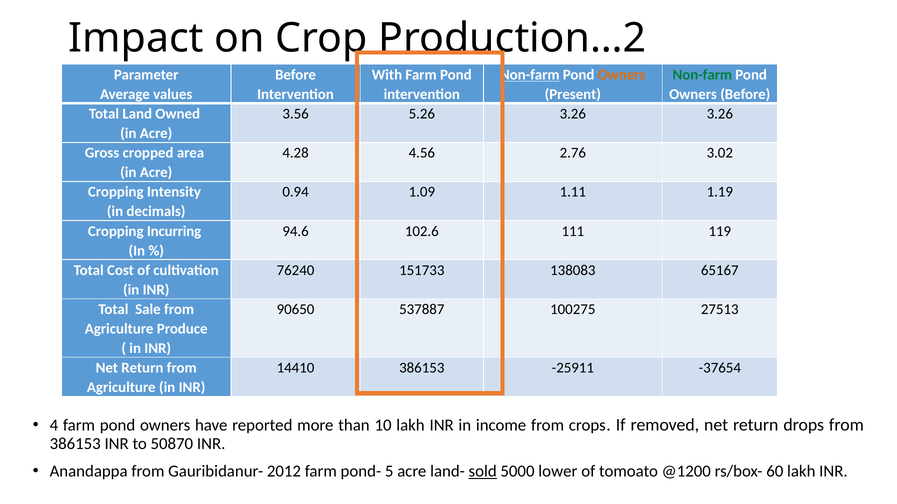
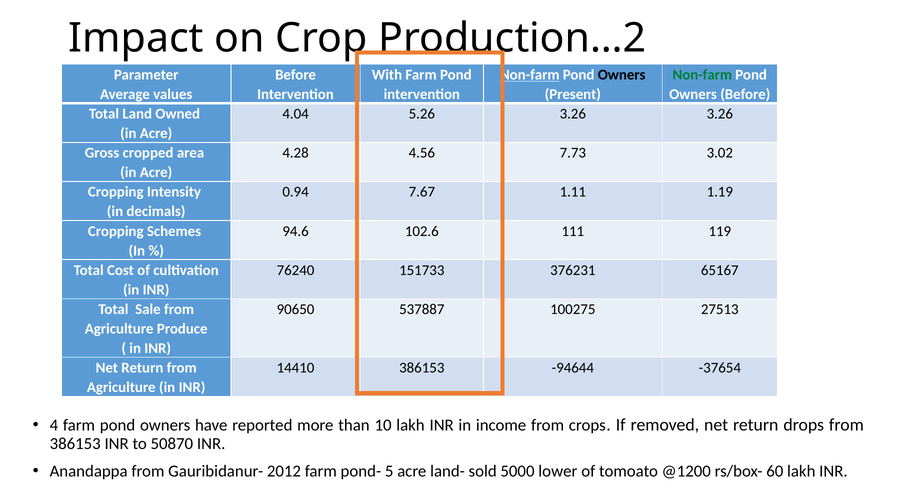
Owners at (622, 75) colour: orange -> black
3.56: 3.56 -> 4.04
2.76: 2.76 -> 7.73
1.09: 1.09 -> 7.67
Incurring: Incurring -> Schemes
138083: 138083 -> 376231
-25911: -25911 -> -94644
sold underline: present -> none
